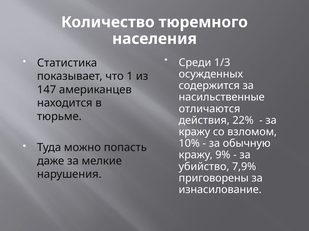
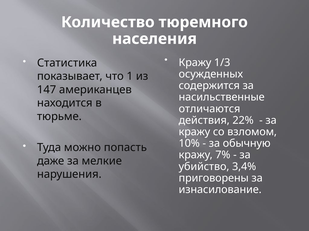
Среди at (195, 63): Среди -> Кражу
9%: 9% -> 7%
7,9%: 7,9% -> 3,4%
